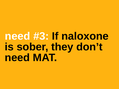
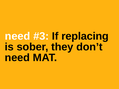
naloxone: naloxone -> replacing
